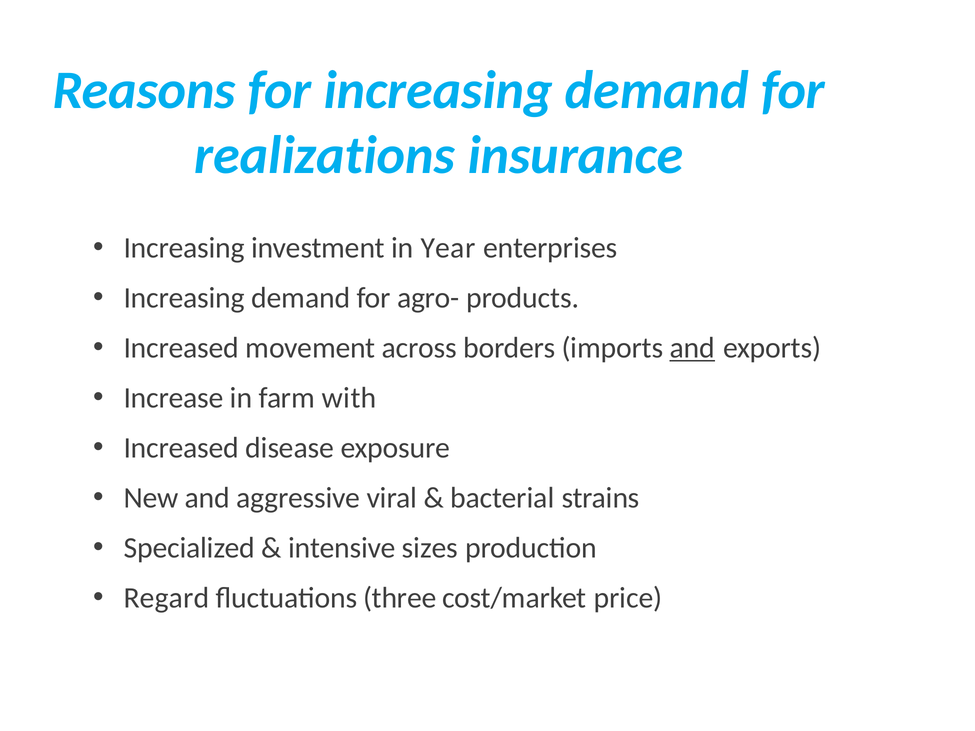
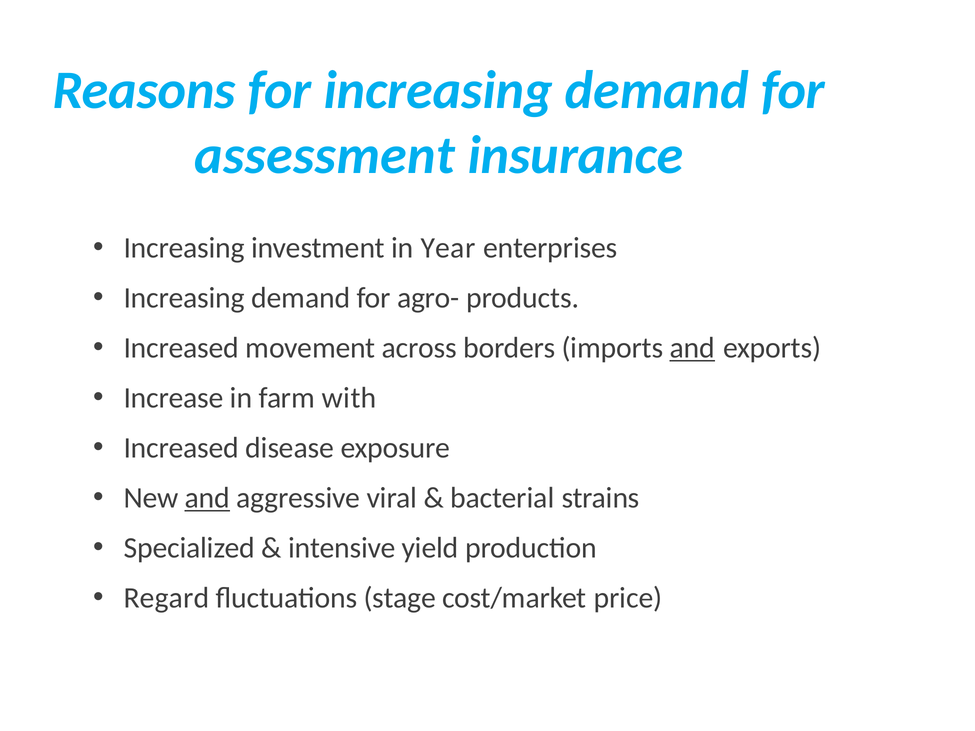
realizations: realizations -> assessment
and at (207, 498) underline: none -> present
sizes: sizes -> yield
three: three -> stage
